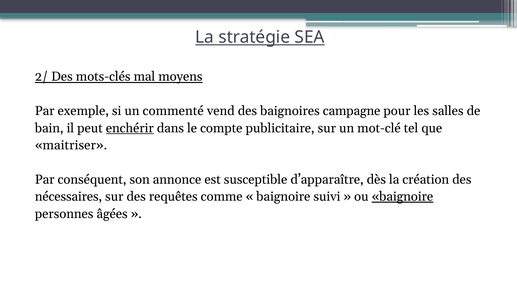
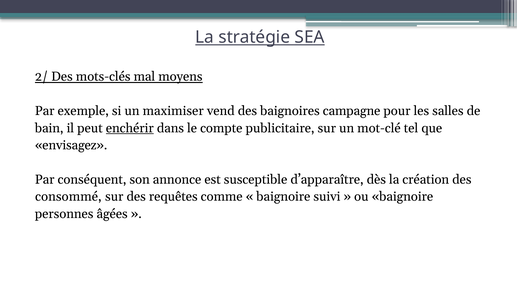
commenté: commenté -> maximiser
maitriser: maitriser -> envisagez
nécessaires: nécessaires -> consommé
baignoire at (402, 197) underline: present -> none
